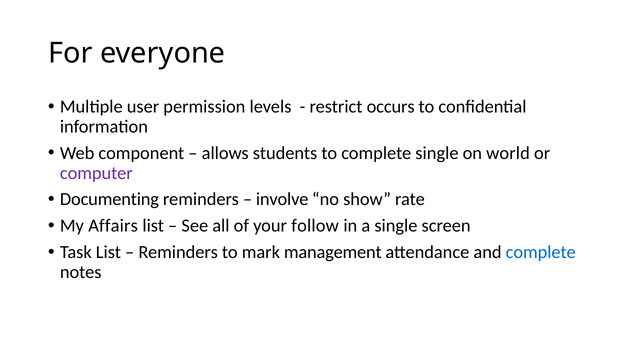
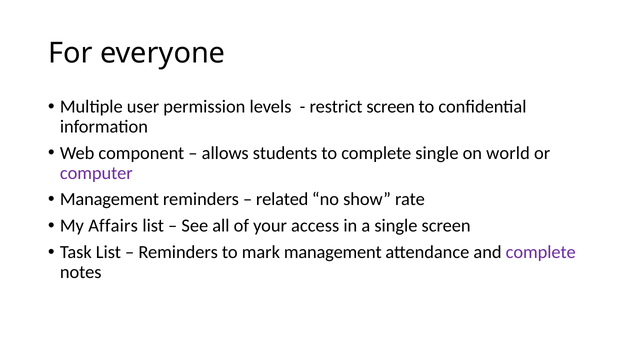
restrict occurs: occurs -> screen
Documenting at (109, 199): Documenting -> Management
involve: involve -> related
follow: follow -> access
complete at (541, 252) colour: blue -> purple
